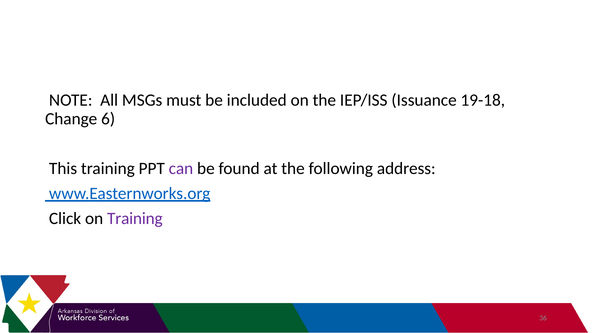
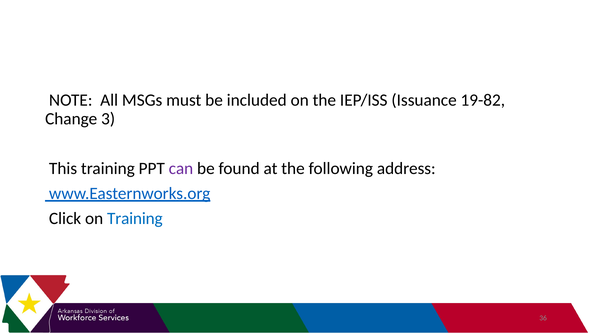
19-18: 19-18 -> 19-82
6: 6 -> 3
Training at (135, 218) colour: purple -> blue
